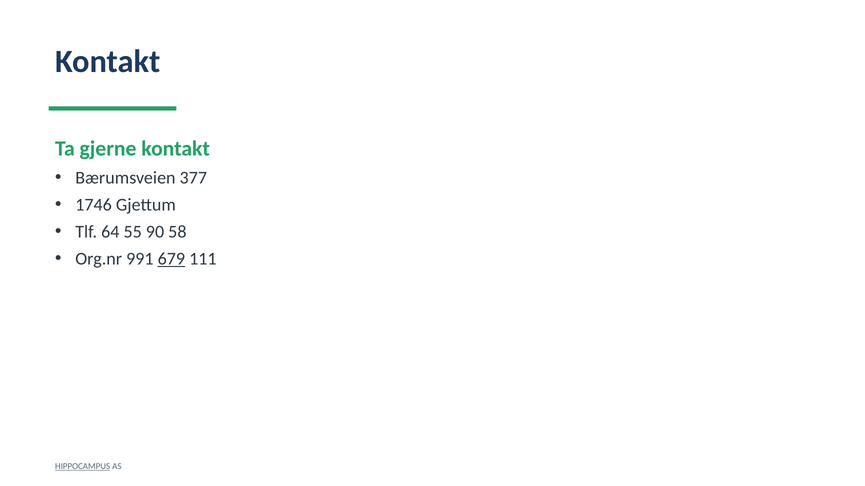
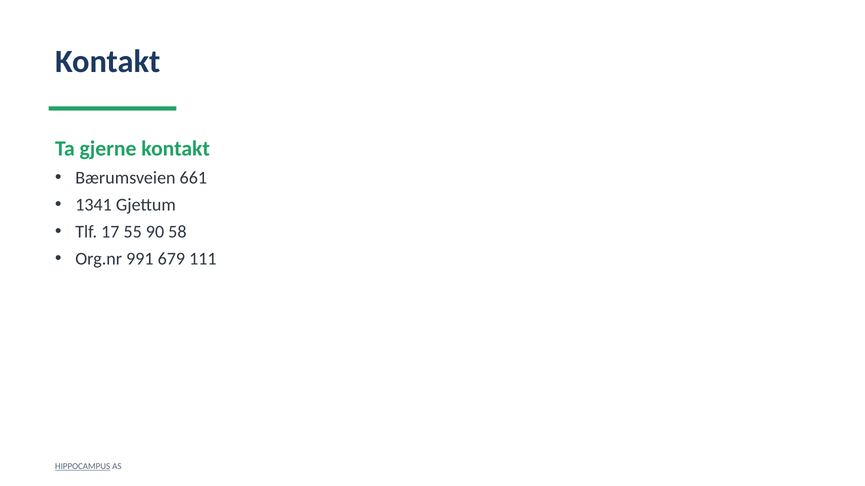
377: 377 -> 661
1746: 1746 -> 1341
64: 64 -> 17
679 underline: present -> none
